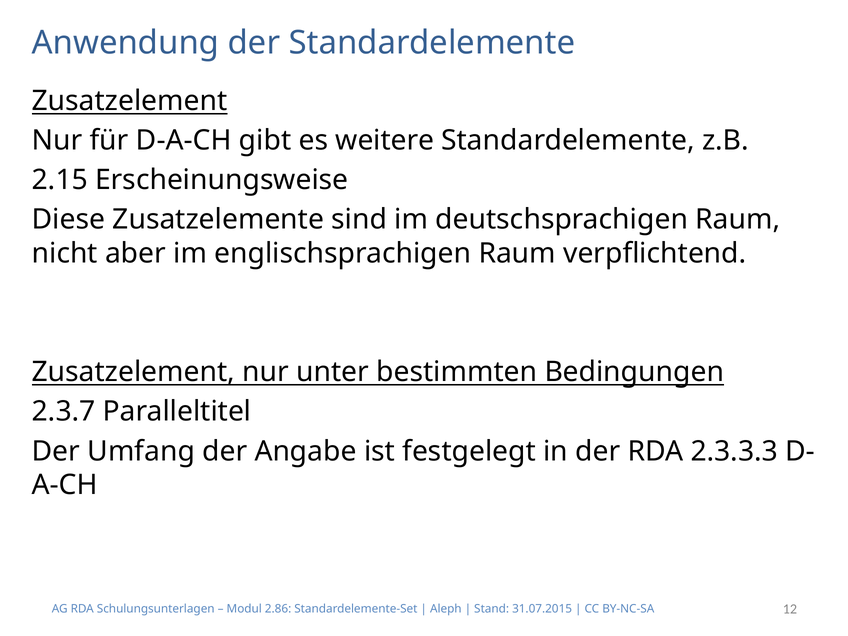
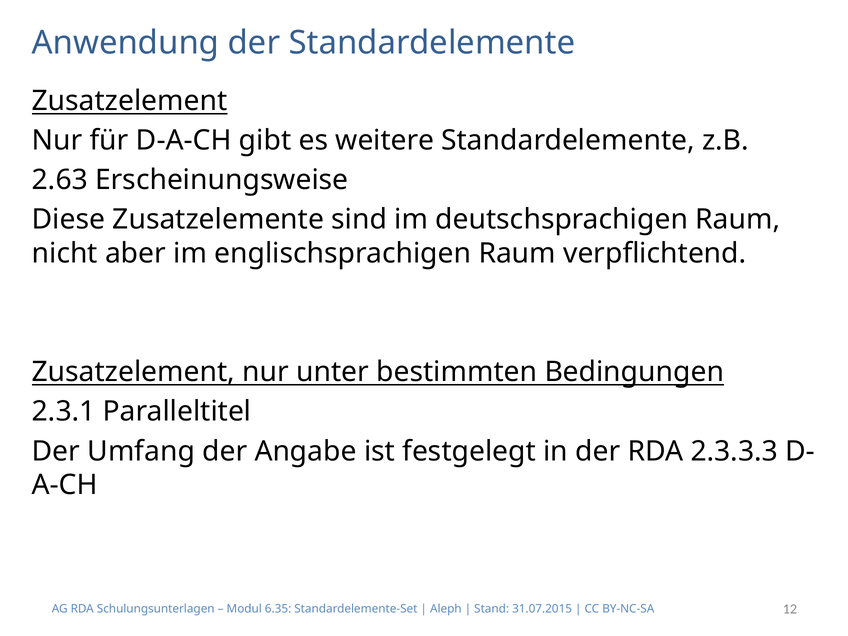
2.15: 2.15 -> 2.63
2.3.7: 2.3.7 -> 2.3.1
2.86: 2.86 -> 6.35
